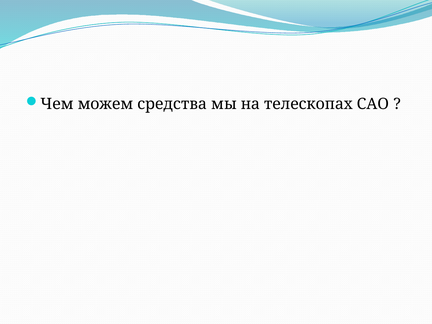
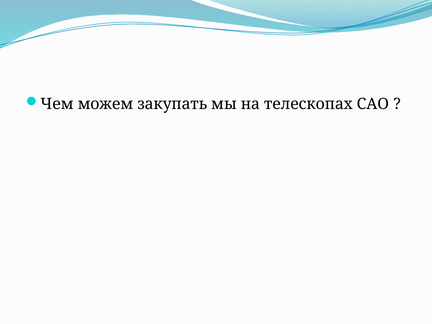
средства: средства -> закупать
